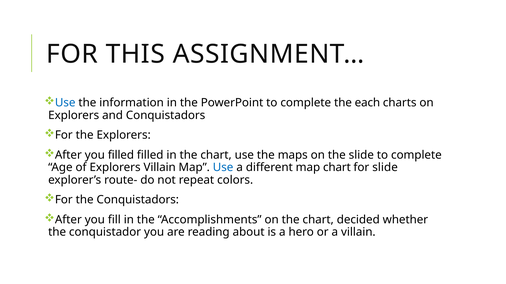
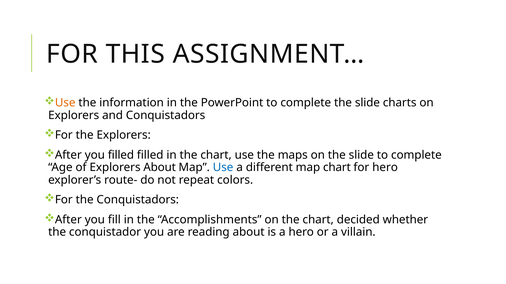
Use at (65, 103) colour: blue -> orange
complete the each: each -> slide
Explorers Villain: Villain -> About
for slide: slide -> hero
